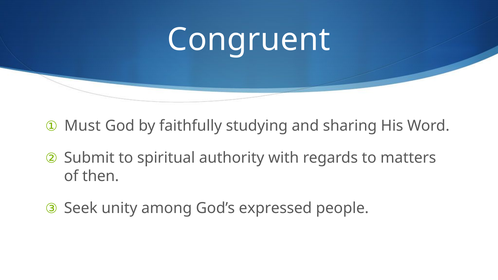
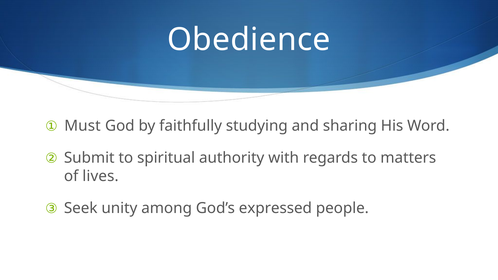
Congruent: Congruent -> Obedience
then: then -> lives
